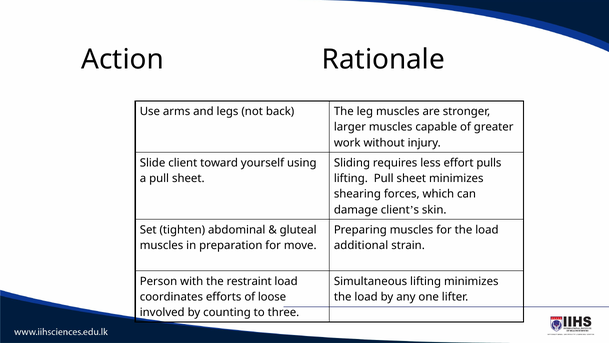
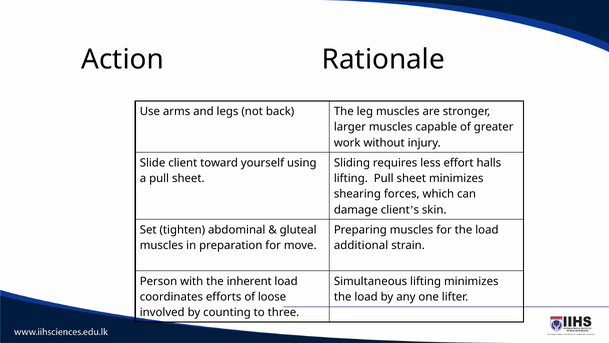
pulls: pulls -> halls
restraint: restraint -> inherent
